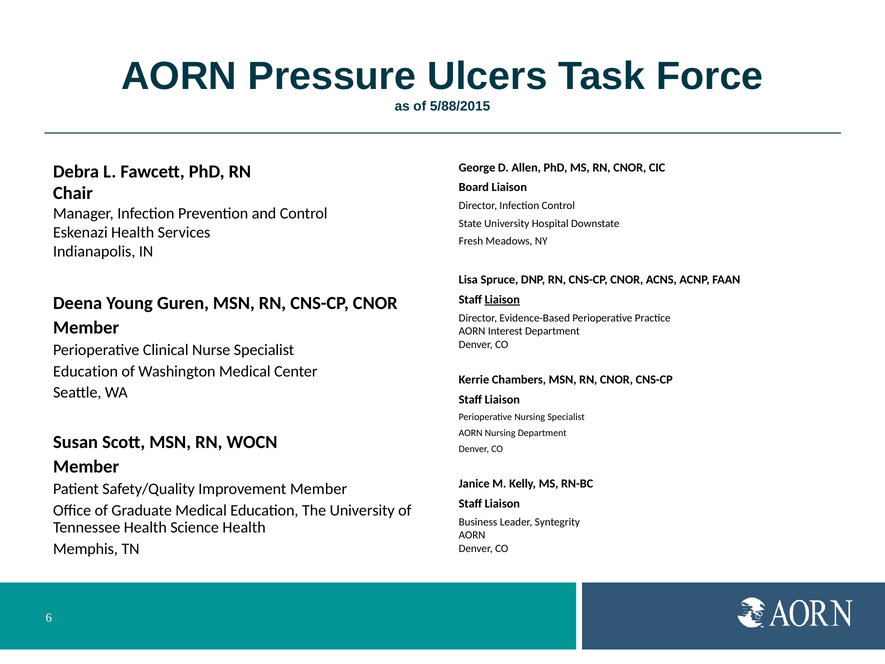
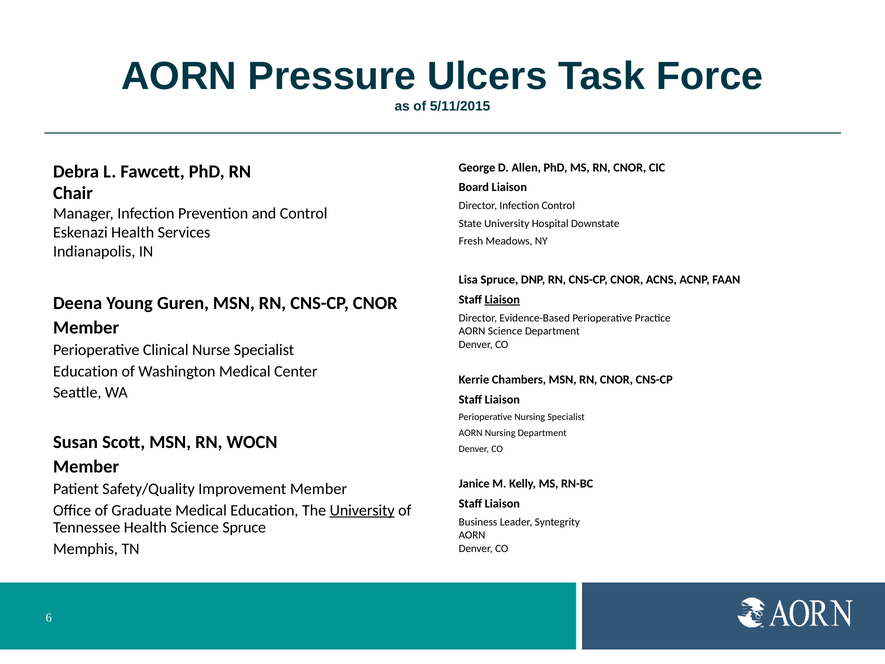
5/88/2015: 5/88/2015 -> 5/11/2015
AORN Interest: Interest -> Science
University at (362, 510) underline: none -> present
Science Health: Health -> Spruce
